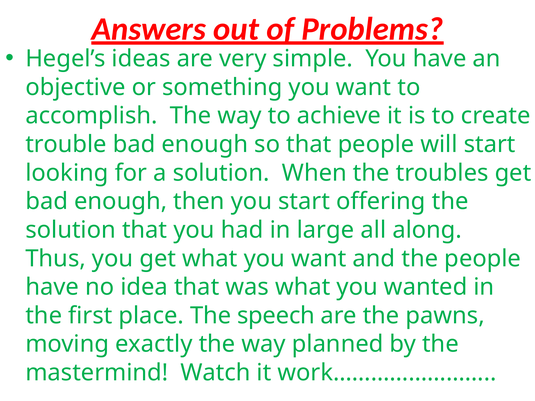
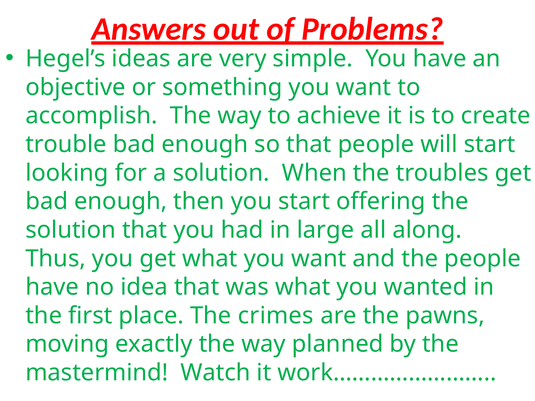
speech: speech -> crimes
